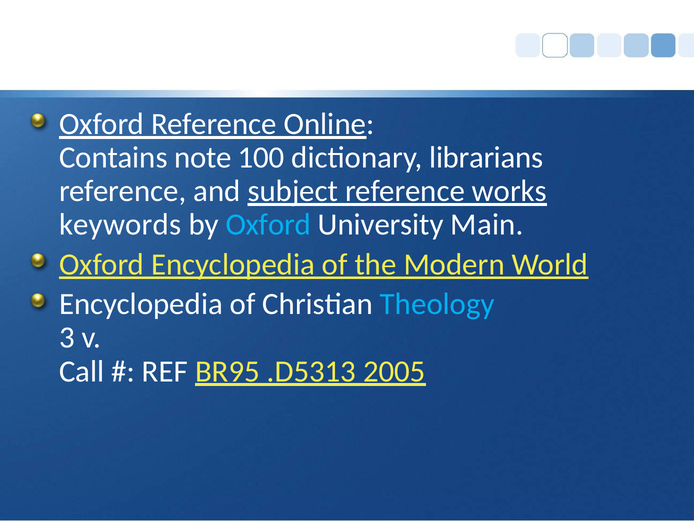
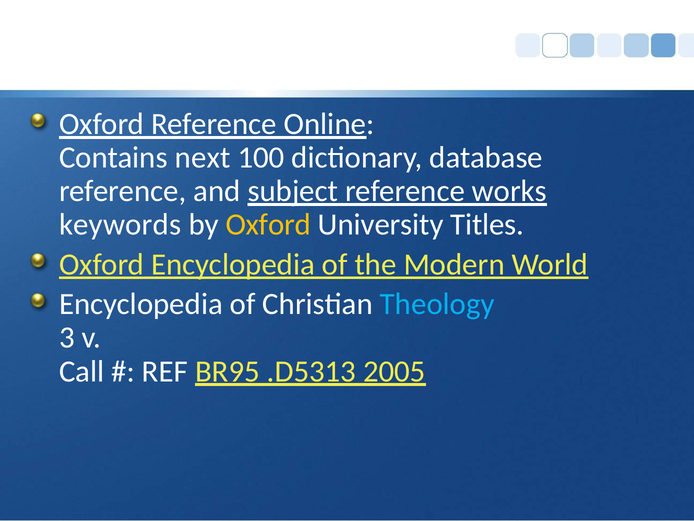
note: note -> next
librarians: librarians -> database
Oxford at (268, 224) colour: light blue -> yellow
Main: Main -> Titles
